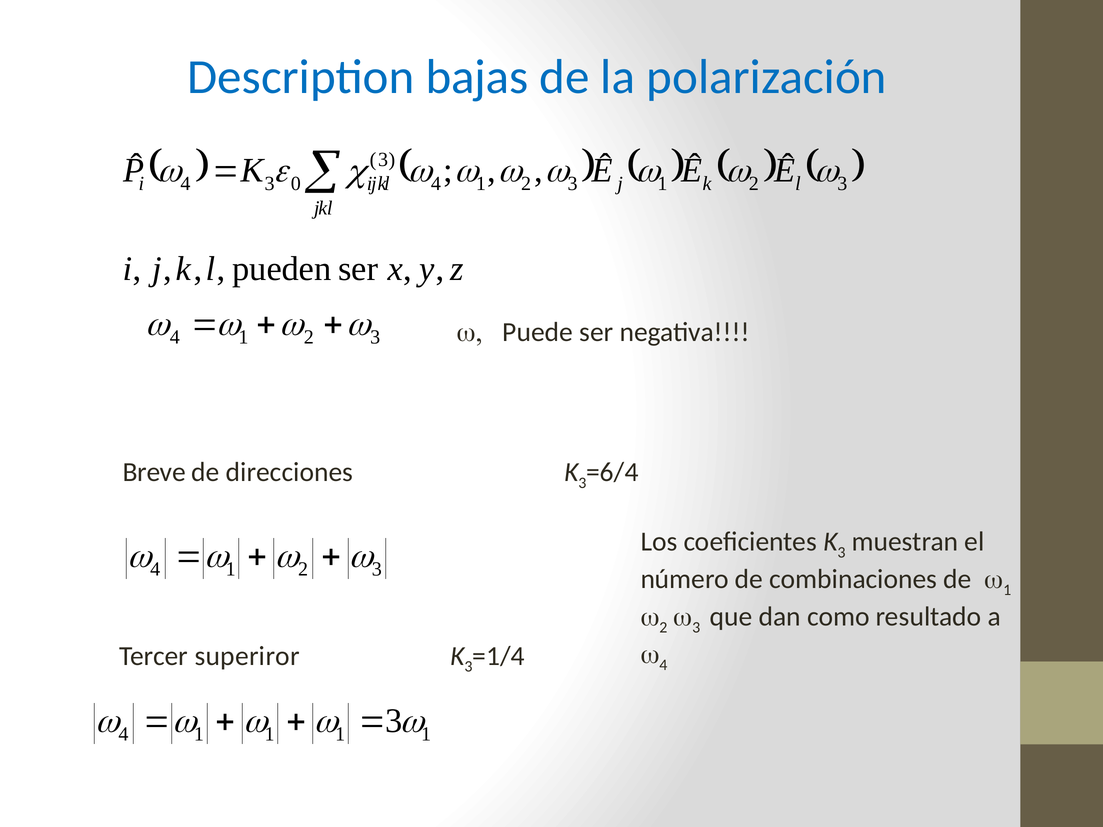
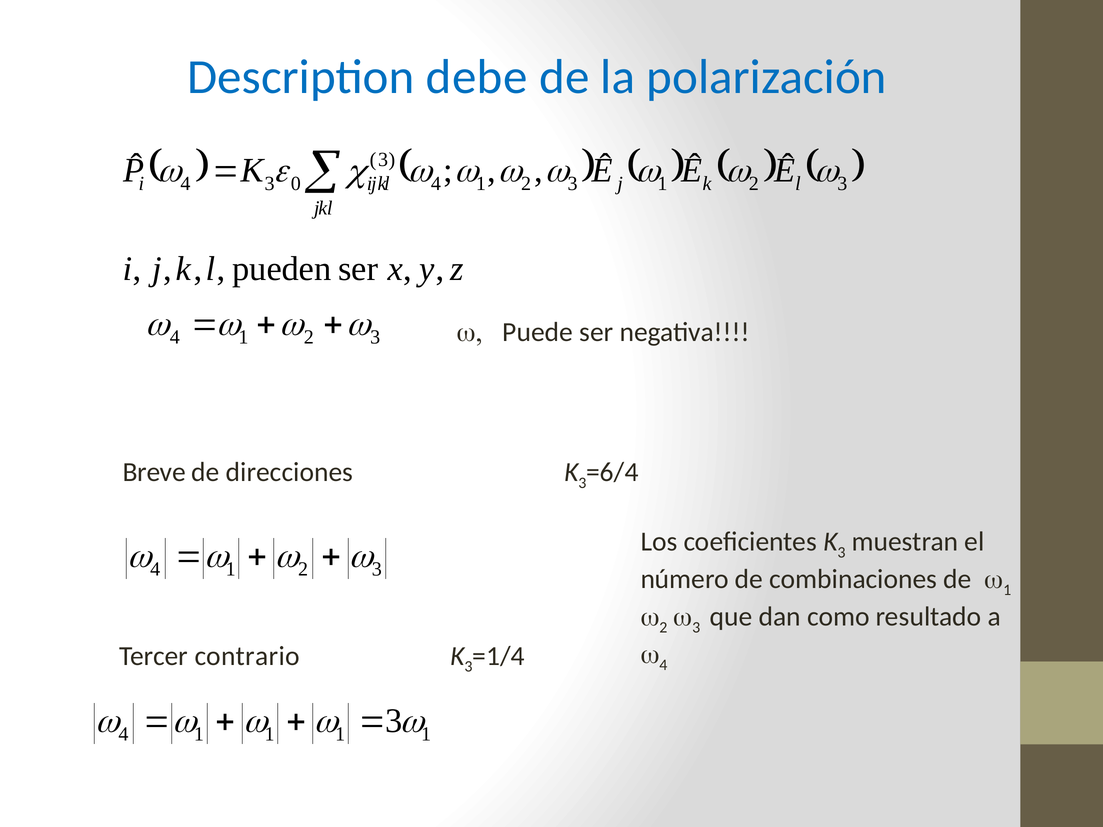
bajas: bajas -> debe
superiror: superiror -> contrario
